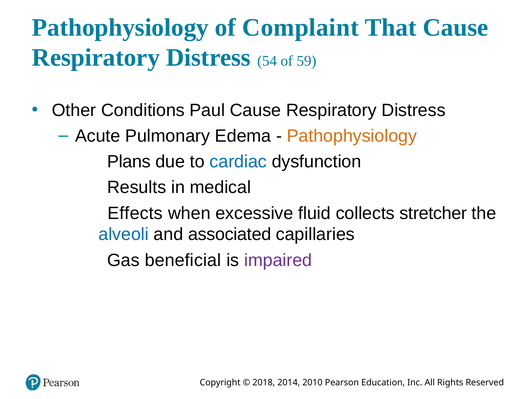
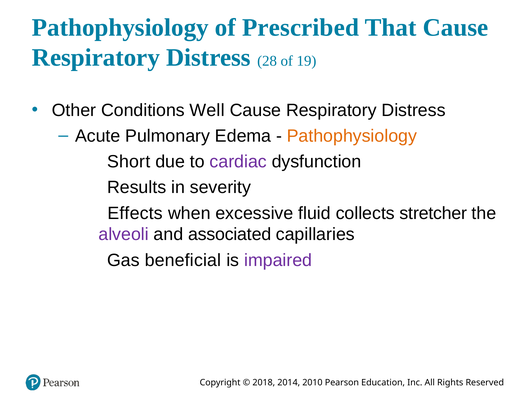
Complaint: Complaint -> Prescribed
54: 54 -> 28
59: 59 -> 19
Paul: Paul -> Well
Plans: Plans -> Short
cardiac colour: blue -> purple
medical: medical -> severity
alveoli colour: blue -> purple
